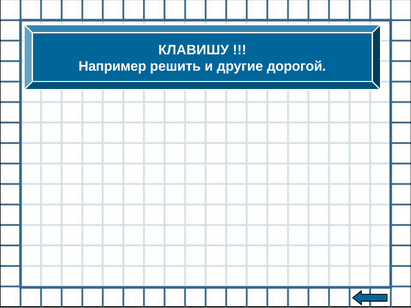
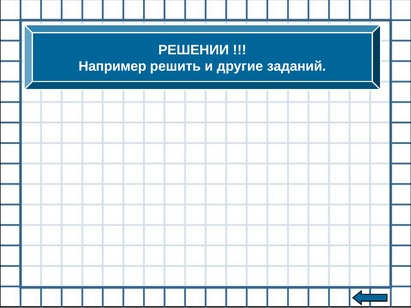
КЛАВИШУ: КЛАВИШУ -> РЕШЕНИИ
дорогой: дорогой -> заданий
